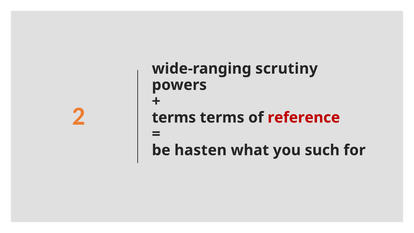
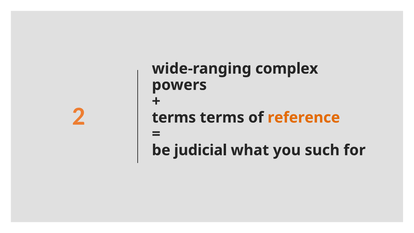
scrutiny: scrutiny -> complex
reference colour: red -> orange
hasten: hasten -> judicial
